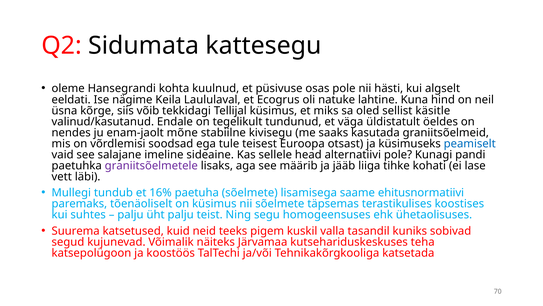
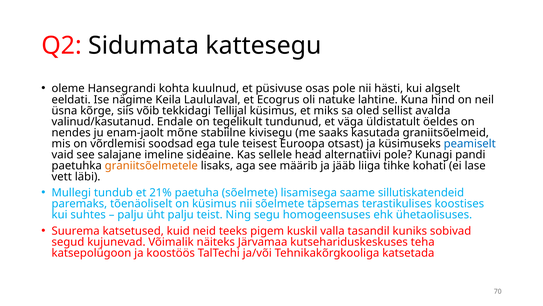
käsitle: käsitle -> avalda
graniitsõelmetele colour: purple -> orange
16%: 16% -> 21%
ehitusnormatiivi: ehitusnormatiivi -> sillutiskatendeid
